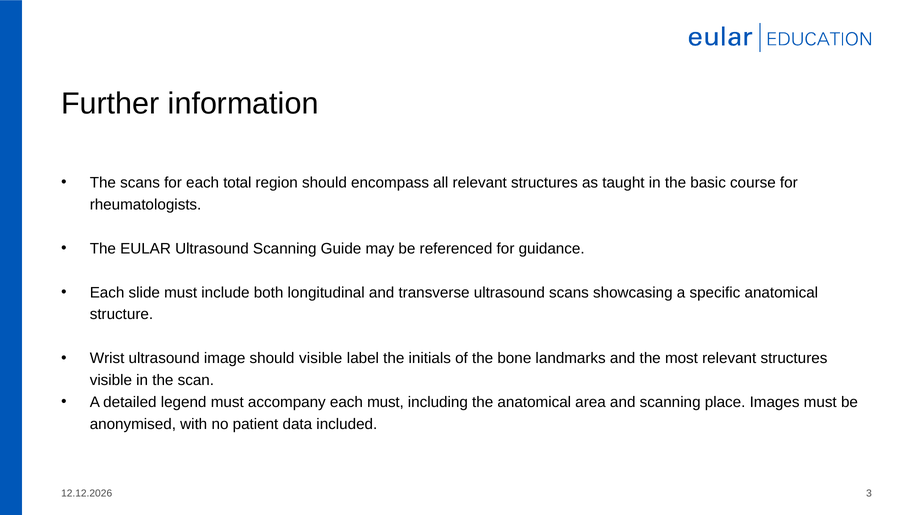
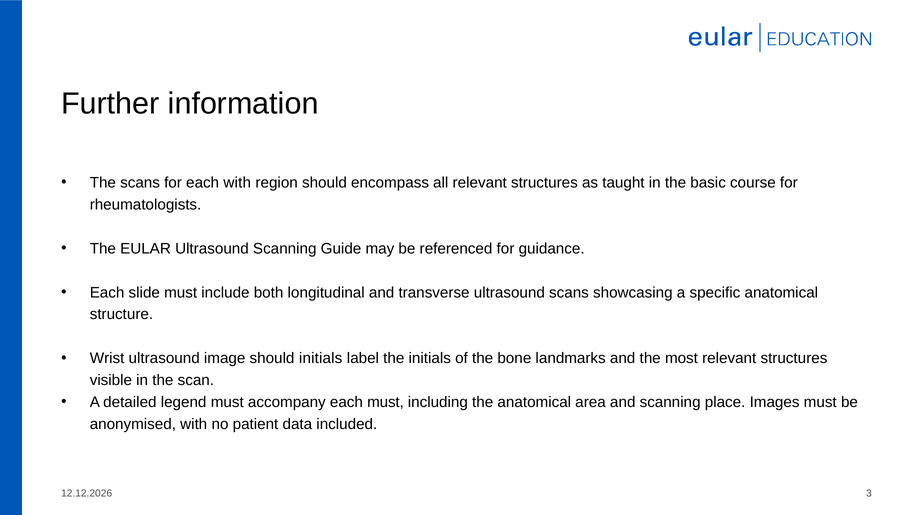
each total: total -> with
should visible: visible -> initials
